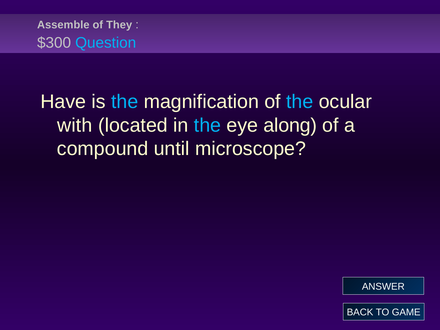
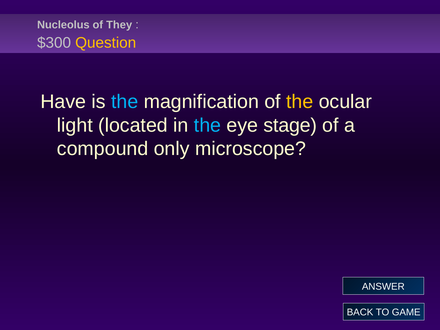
Assemble: Assemble -> Nucleolus
Question colour: light blue -> yellow
the at (300, 102) colour: light blue -> yellow
with: with -> light
along: along -> stage
until: until -> only
